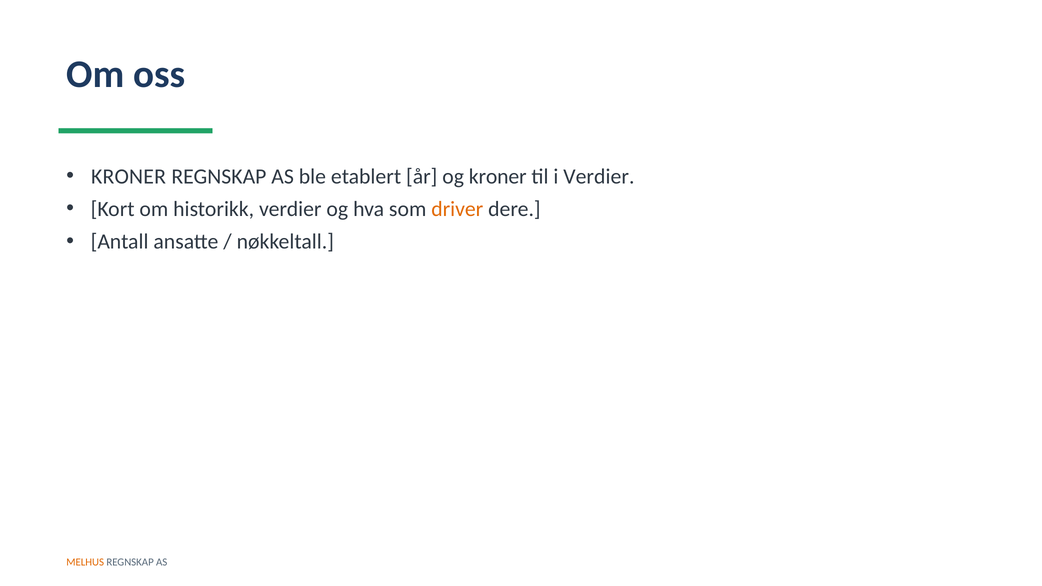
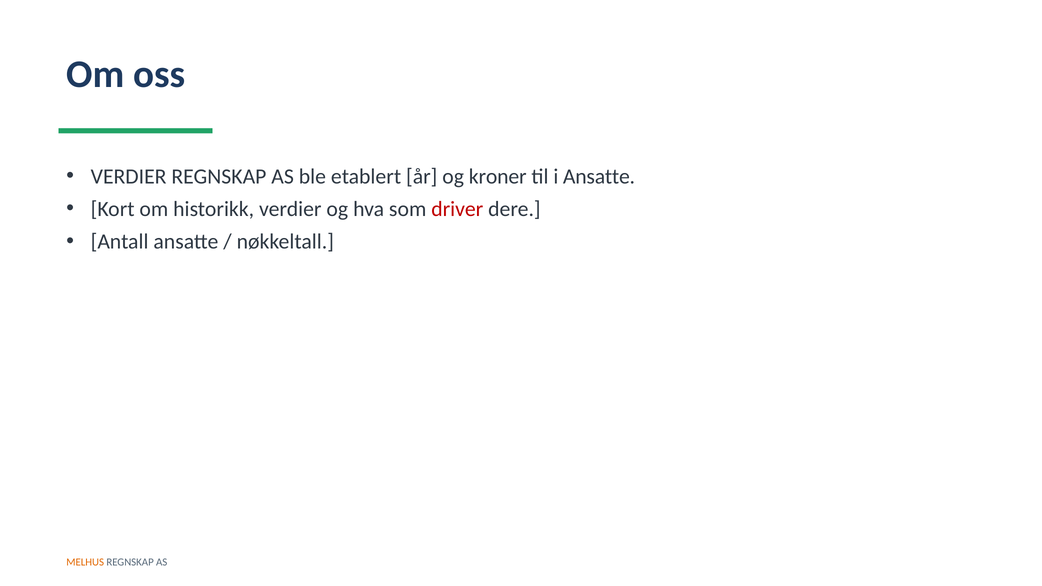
KRONER at (128, 176): KRONER -> VERDIER
i Verdier: Verdier -> Ansatte
driver colour: orange -> red
